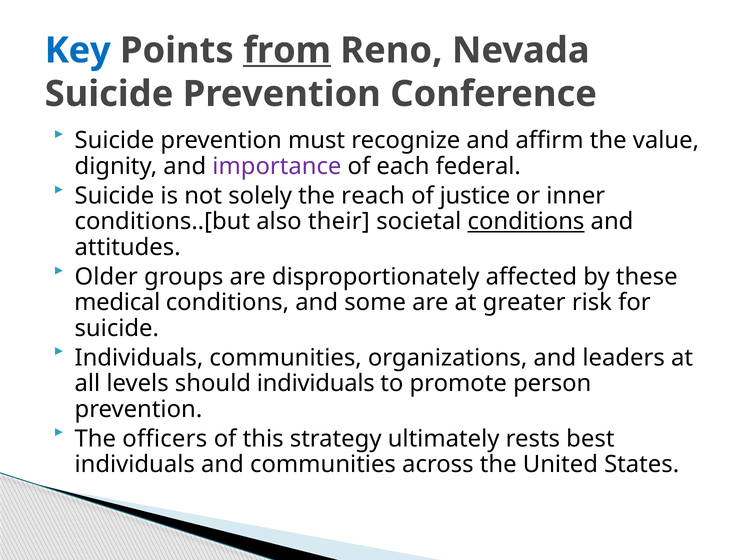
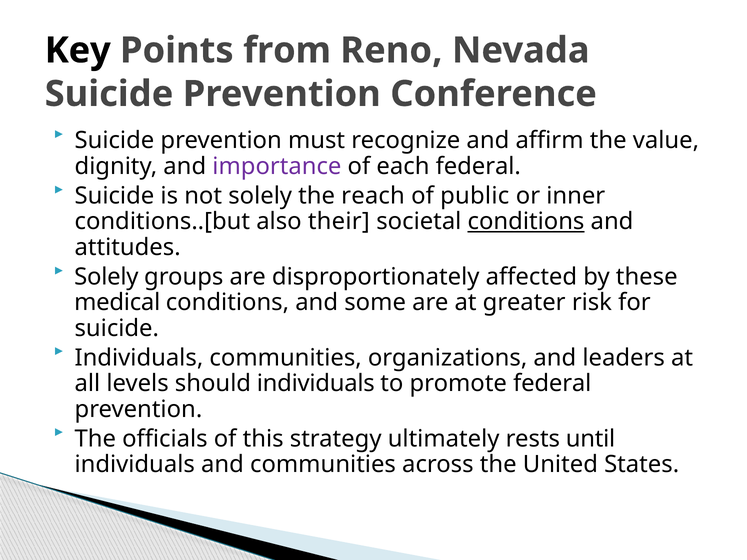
Key colour: blue -> black
from underline: present -> none
justice: justice -> public
Older at (106, 277): Older -> Solely
promote person: person -> federal
officers: officers -> officials
best: best -> until
